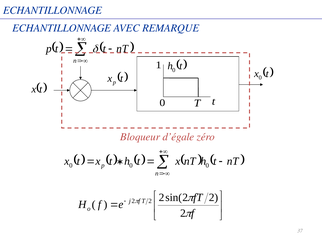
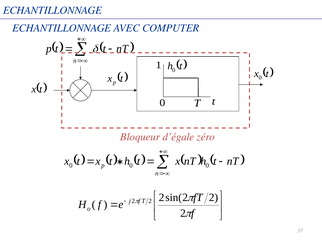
REMARQUE: REMARQUE -> COMPUTER
